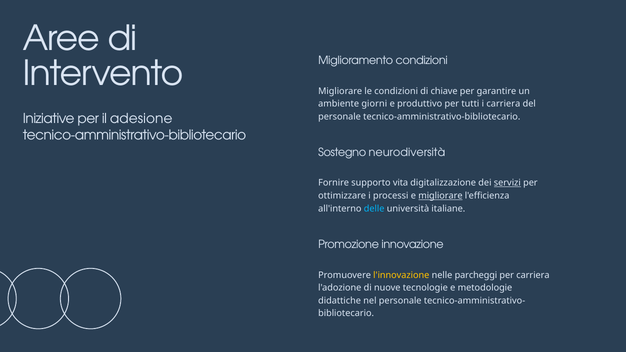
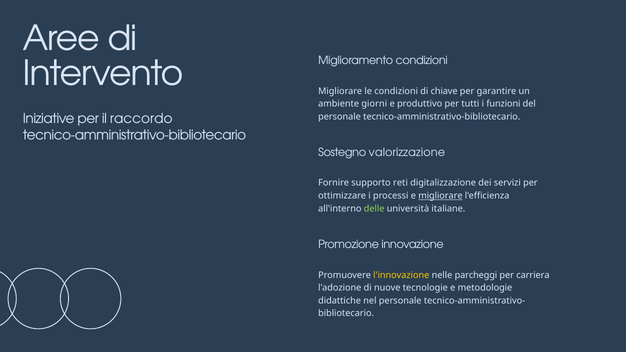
i carriera: carriera -> funzioni
adesione: adesione -> raccordo
neurodiversità: neurodiversità -> valorizzazione
vita: vita -> reti
servizi underline: present -> none
delle colour: light blue -> light green
